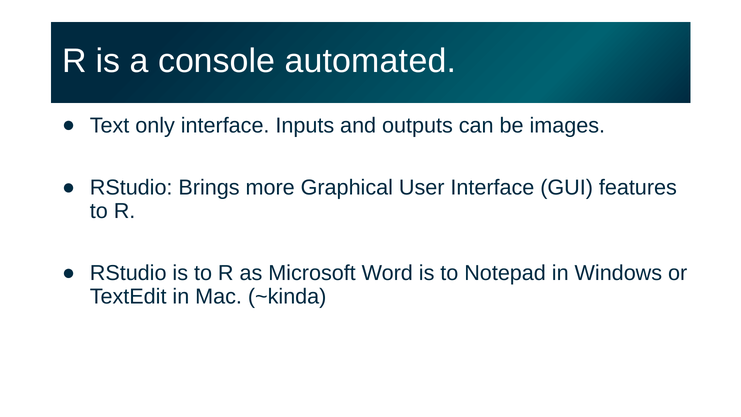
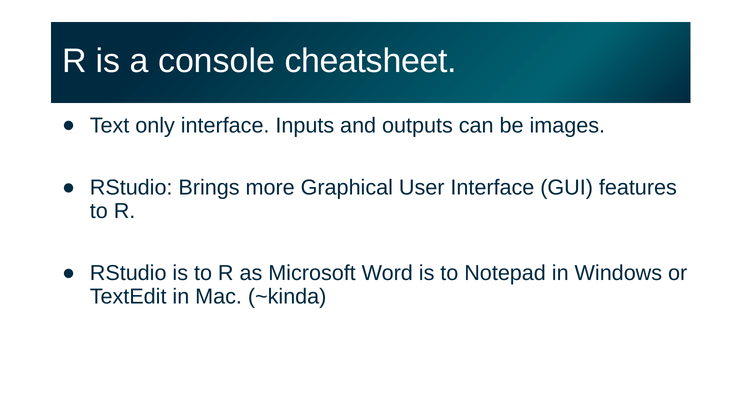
automated: automated -> cheatsheet
